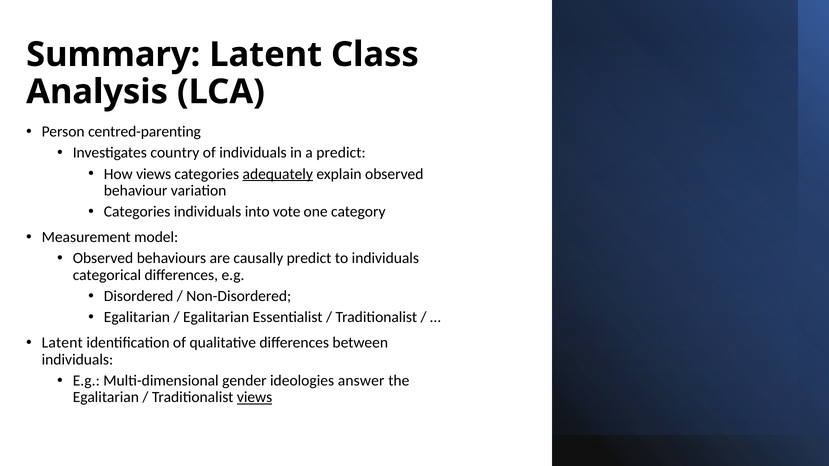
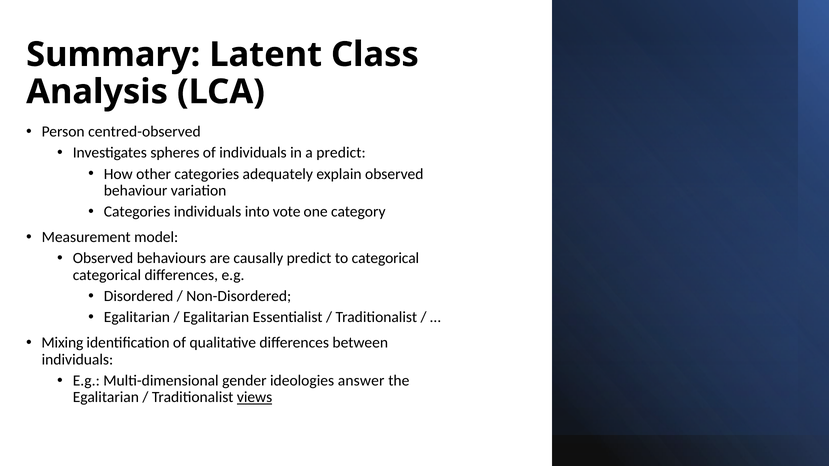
centred-parenting: centred-parenting -> centred-observed
country: country -> spheres
How views: views -> other
adequately underline: present -> none
to individuals: individuals -> categorical
Latent at (62, 343): Latent -> Mixing
